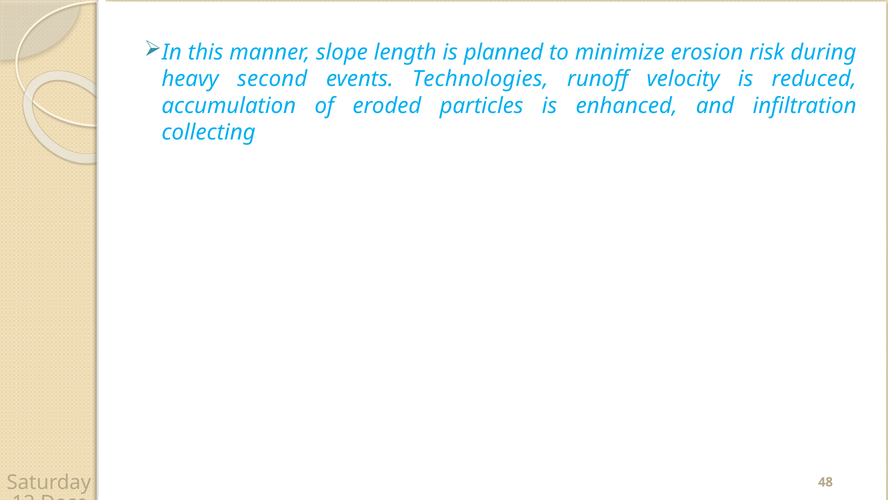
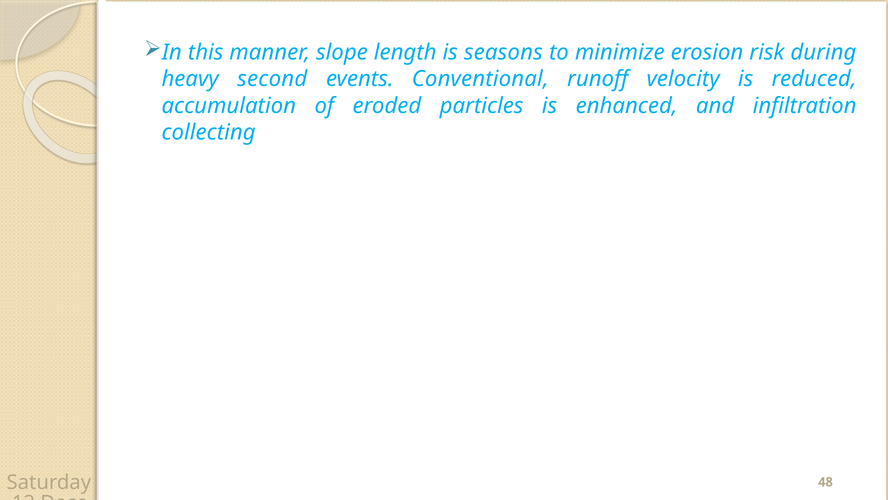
planned: planned -> seasons
Technologies: Technologies -> Conventional
